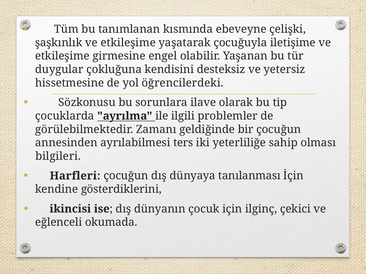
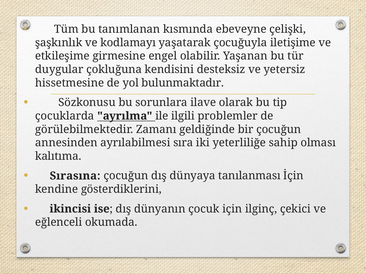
şaşkınlık ve etkileşime: etkileşime -> kodlamayı
öğrencilerdeki: öğrencilerdeki -> bulunmaktadır
ters: ters -> sıra
bilgileri: bilgileri -> kalıtıma
Harfleri: Harfleri -> Sırasına
